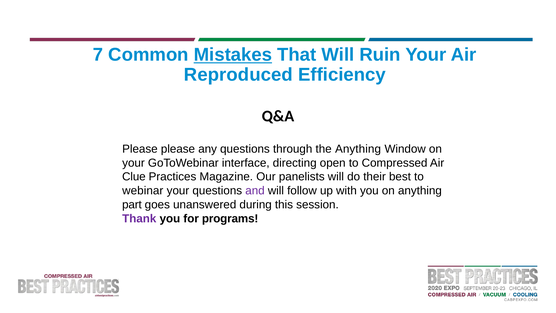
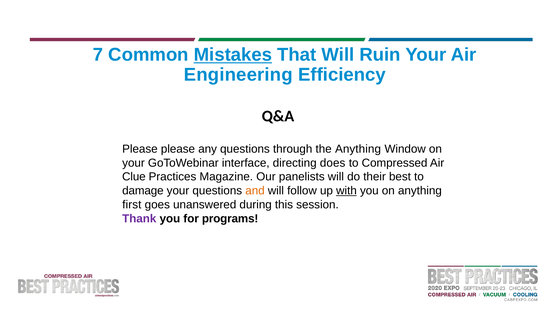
Reproduced: Reproduced -> Engineering
open: open -> does
webinar: webinar -> damage
and colour: purple -> orange
with underline: none -> present
part: part -> first
